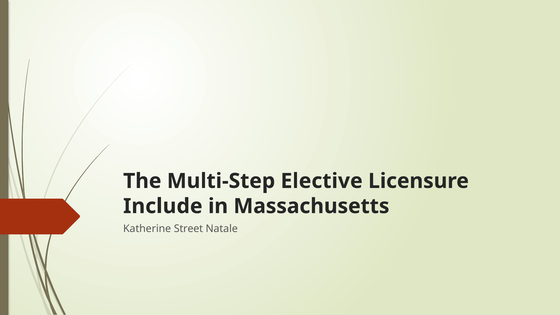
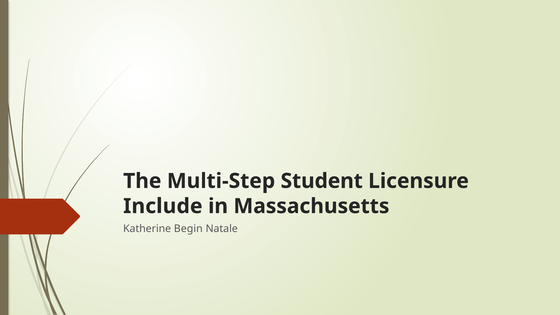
Elective: Elective -> Student
Street: Street -> Begin
